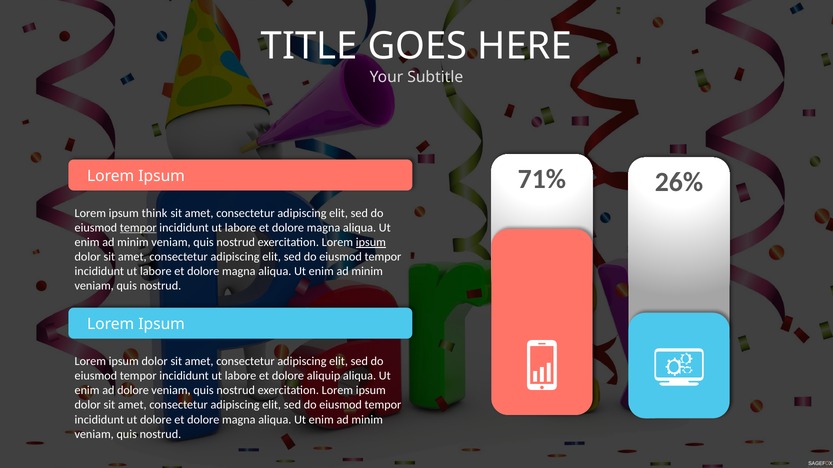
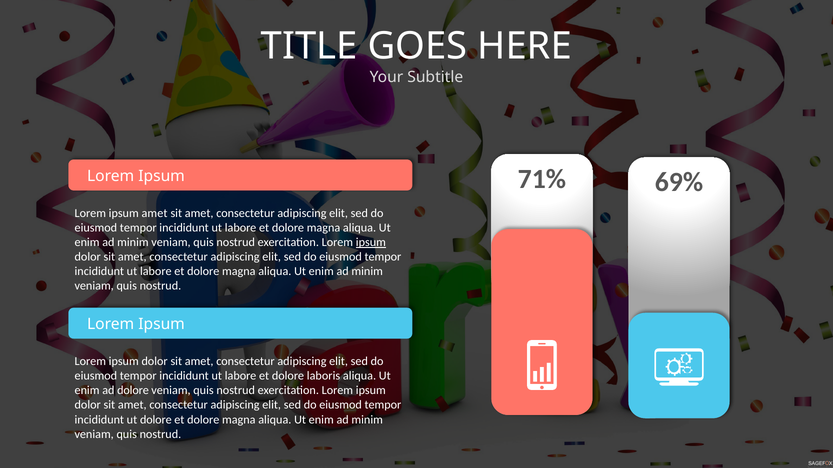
26%: 26% -> 69%
ipsum think: think -> amet
tempor at (138, 228) underline: present -> none
aliquip: aliquip -> laboris
